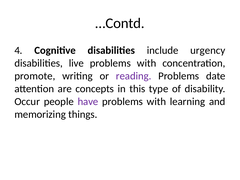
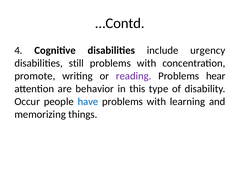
live: live -> still
date: date -> hear
concepts: concepts -> behavior
have colour: purple -> blue
